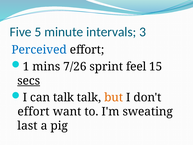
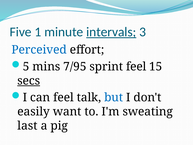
5: 5 -> 1
intervals underline: none -> present
1: 1 -> 5
7/26: 7/26 -> 7/95
can talk: talk -> feel
but colour: orange -> blue
effort at (34, 111): effort -> easily
